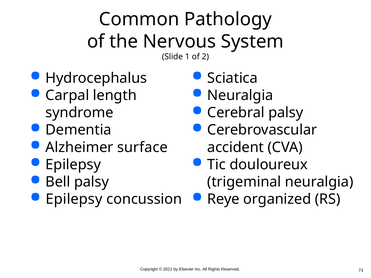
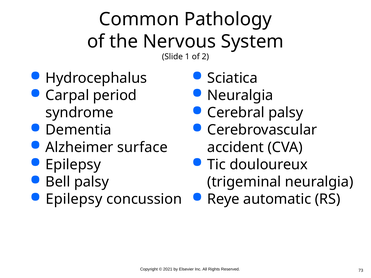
length: length -> period
organized: organized -> automatic
